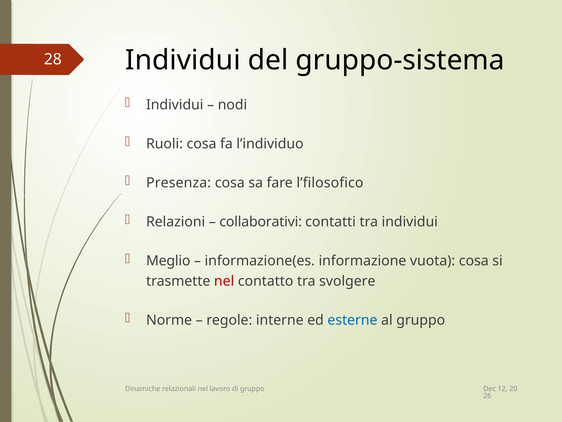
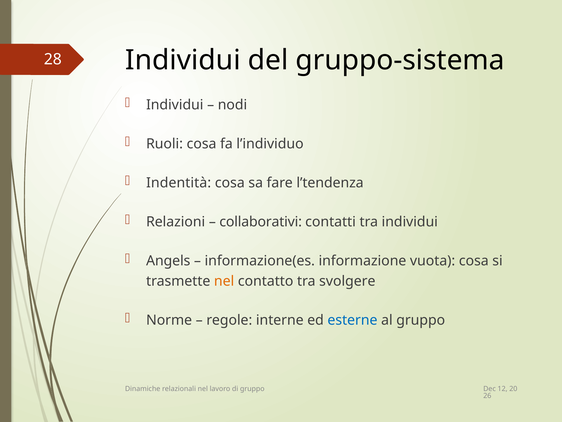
Presenza: Presenza -> Indentità
l’filosofico: l’filosofico -> l’tendenza
Meglio: Meglio -> Angels
nel at (224, 281) colour: red -> orange
